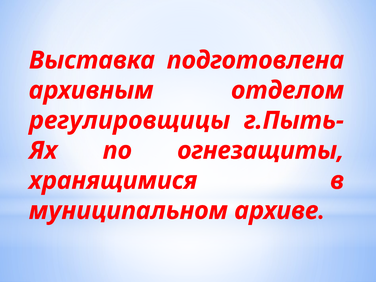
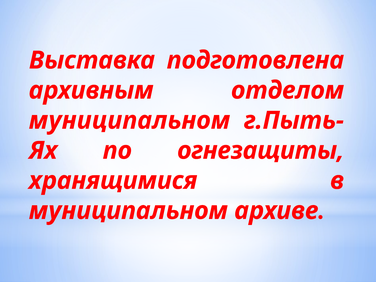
регулировщицы at (130, 120): регулировщицы -> муниципальном
